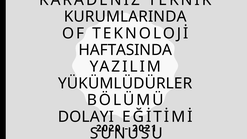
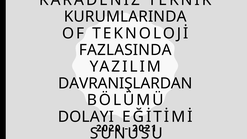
HAFTASINDA: HAFTASINDA -> FAZLASINDA
YÜKÜMLÜDÜRLER: YÜKÜMLÜDÜRLER -> DAVRANIŞLARDAN
